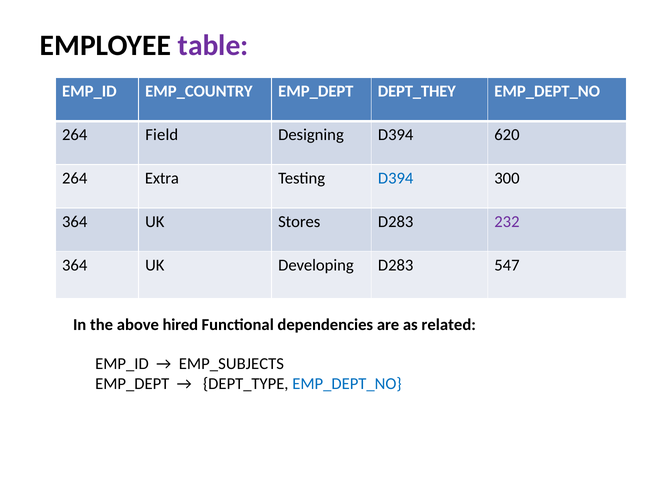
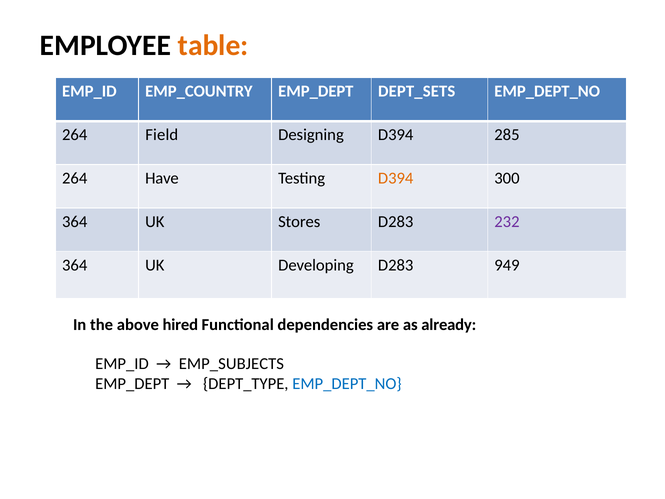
table colour: purple -> orange
DEPT_THEY: DEPT_THEY -> DEPT_SETS
620: 620 -> 285
Extra: Extra -> Have
D394 at (396, 178) colour: blue -> orange
547: 547 -> 949
related: related -> already
